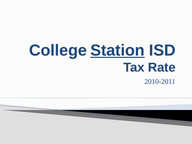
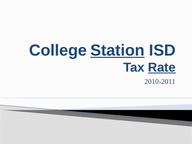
Rate underline: none -> present
